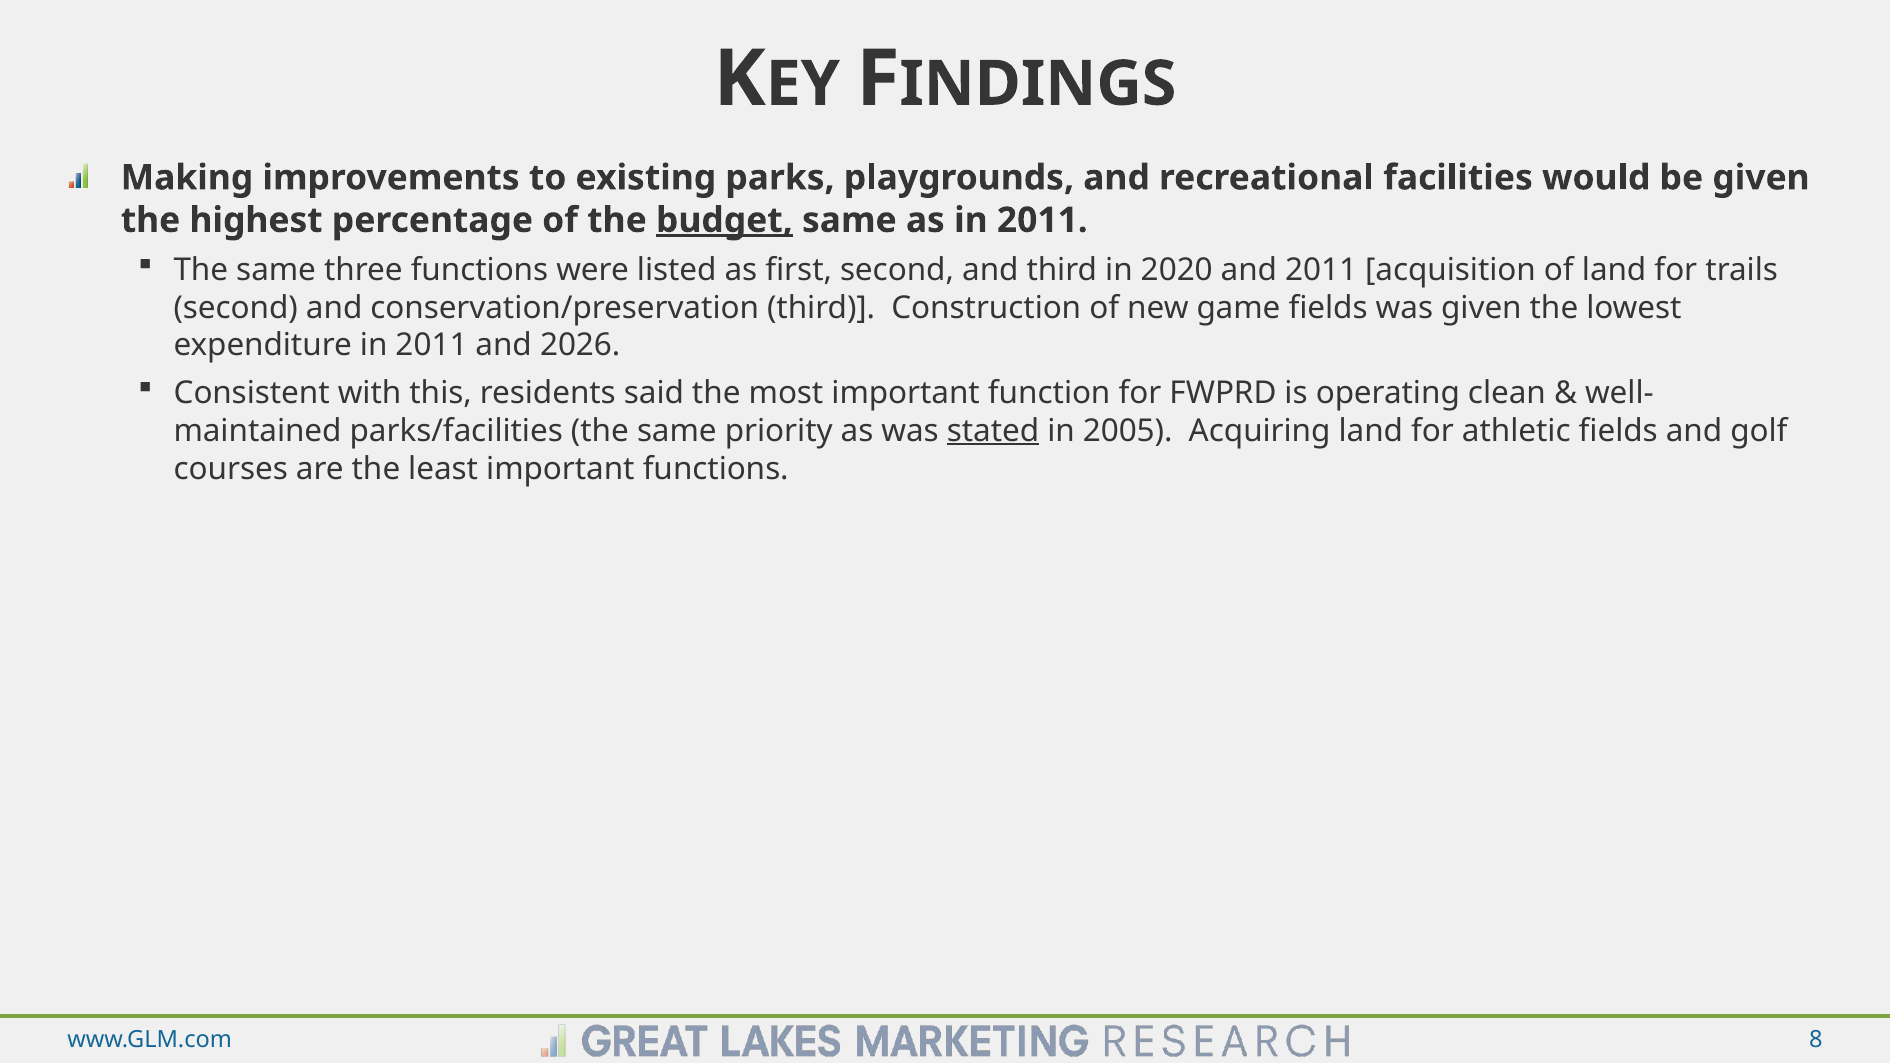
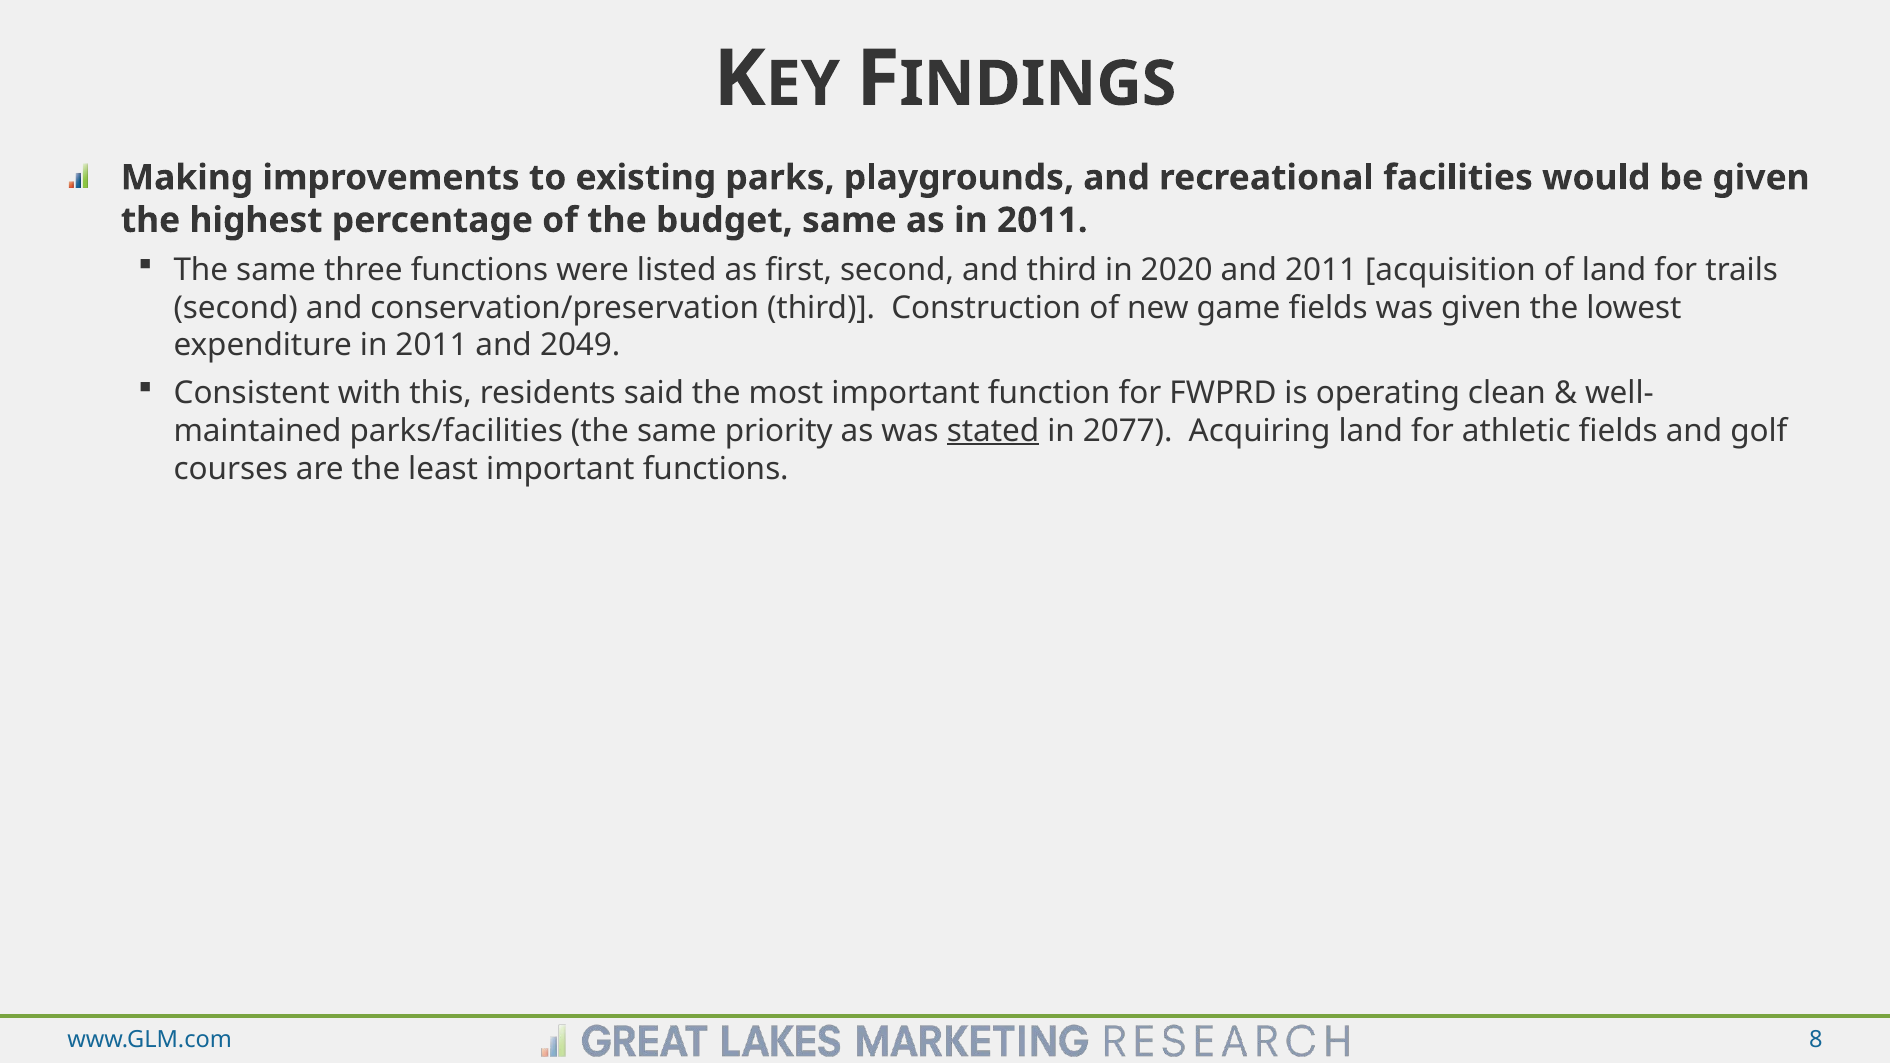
budget underline: present -> none
2026: 2026 -> 2049
2005: 2005 -> 2077
